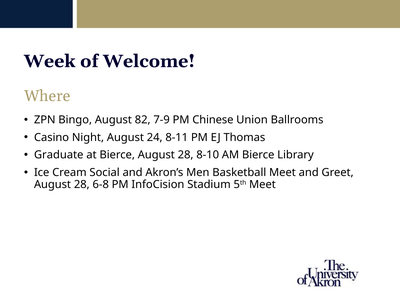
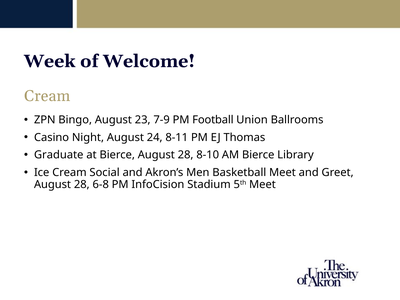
Where at (47, 96): Where -> Cream
82: 82 -> 23
Chinese: Chinese -> Football
